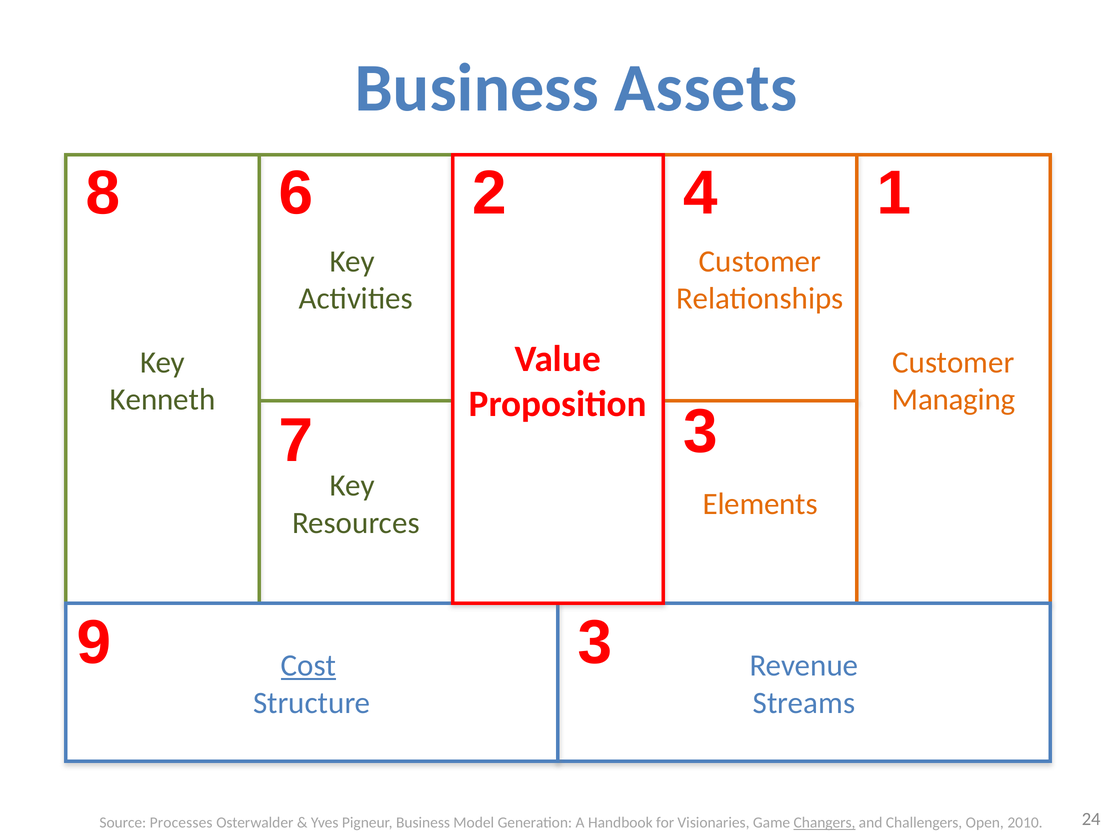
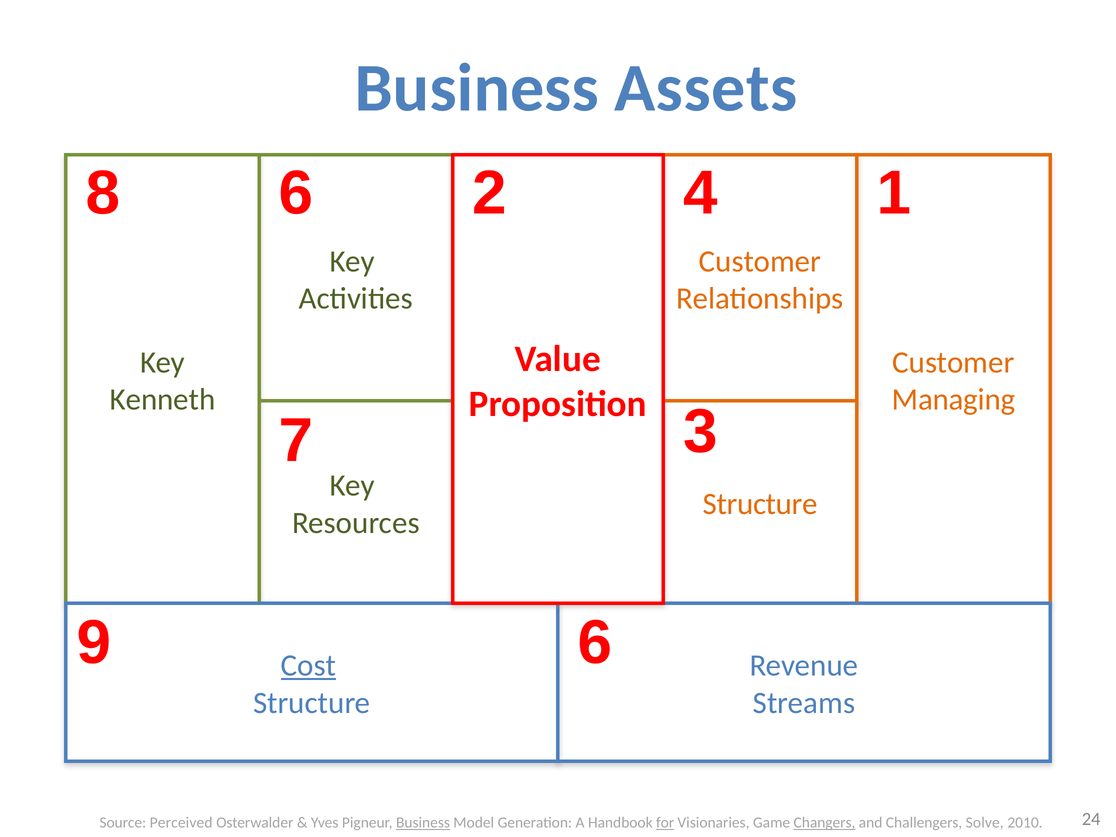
Elements at (760, 504): Elements -> Structure
9 3: 3 -> 6
Processes: Processes -> Perceived
Business at (423, 823) underline: none -> present
for underline: none -> present
Open: Open -> Solve
